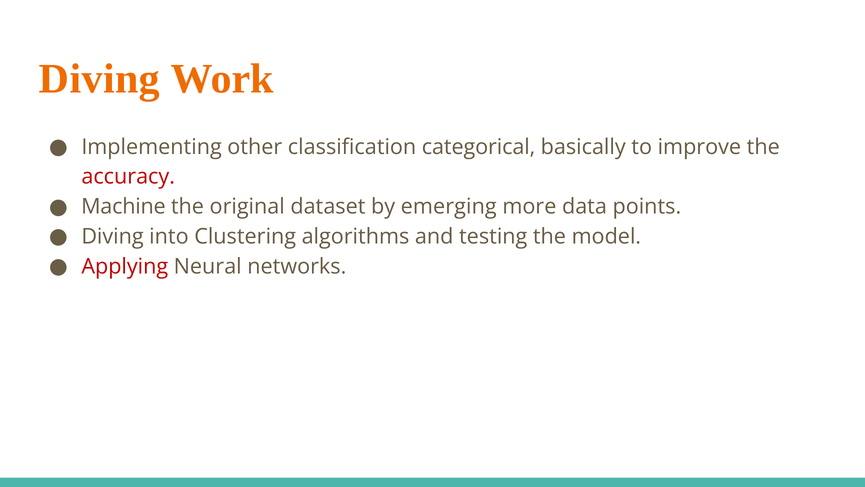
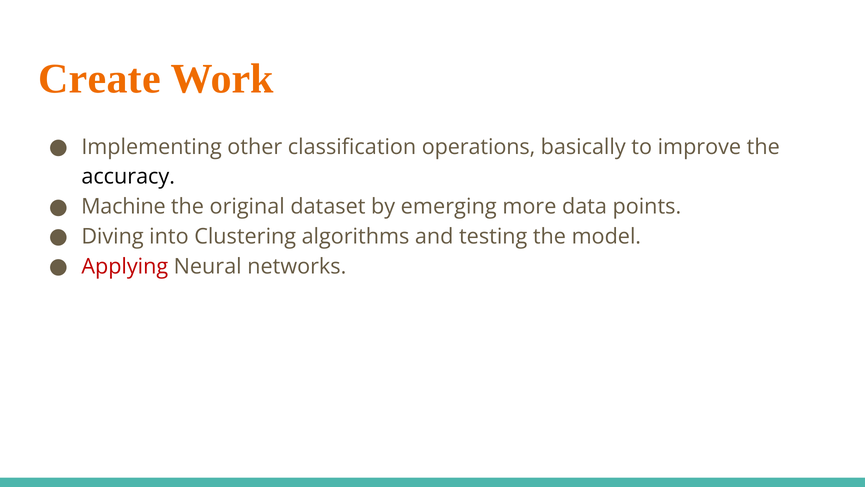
Diving at (99, 79): Diving -> Create
categorical: categorical -> operations
accuracy colour: red -> black
